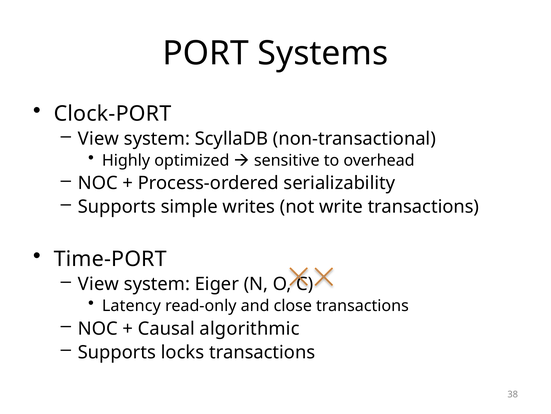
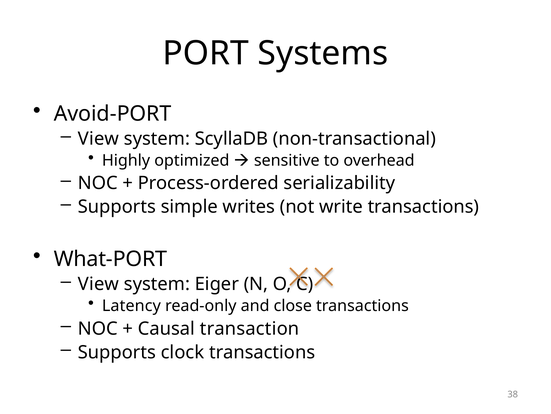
Clock-PORT: Clock-PORT -> Avoid-PORT
Time-PORT: Time-PORT -> What-PORT
algorithmic: algorithmic -> transaction
locks: locks -> clock
